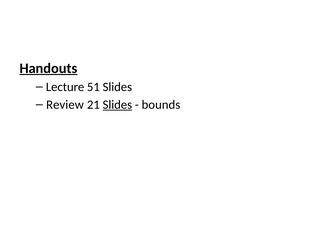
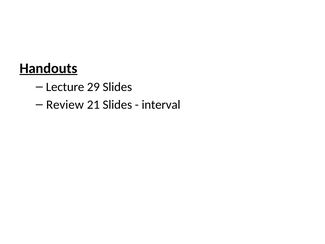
51: 51 -> 29
Slides at (117, 105) underline: present -> none
bounds: bounds -> interval
